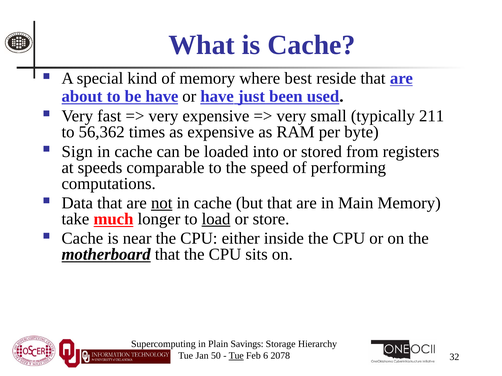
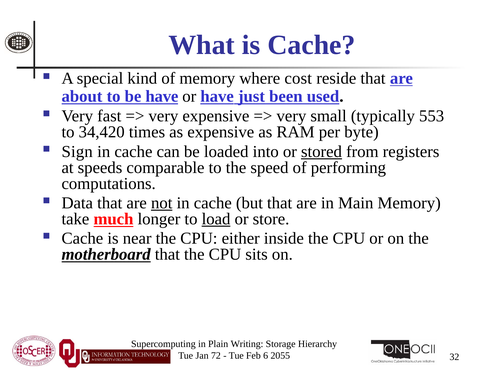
best: best -> cost
211: 211 -> 553
56,362: 56,362 -> 34,420
stored underline: none -> present
Savings: Savings -> Writing
50: 50 -> 72
Tue at (236, 356) underline: present -> none
2078: 2078 -> 2055
